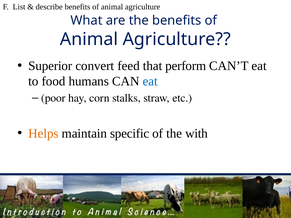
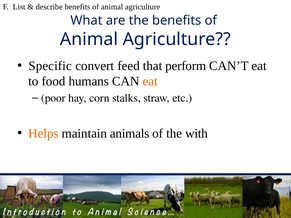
Superior: Superior -> Specific
eat at (150, 81) colour: blue -> orange
specific: specific -> animals
